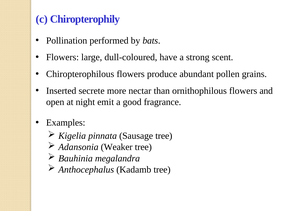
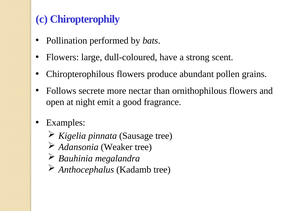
Inserted: Inserted -> Follows
